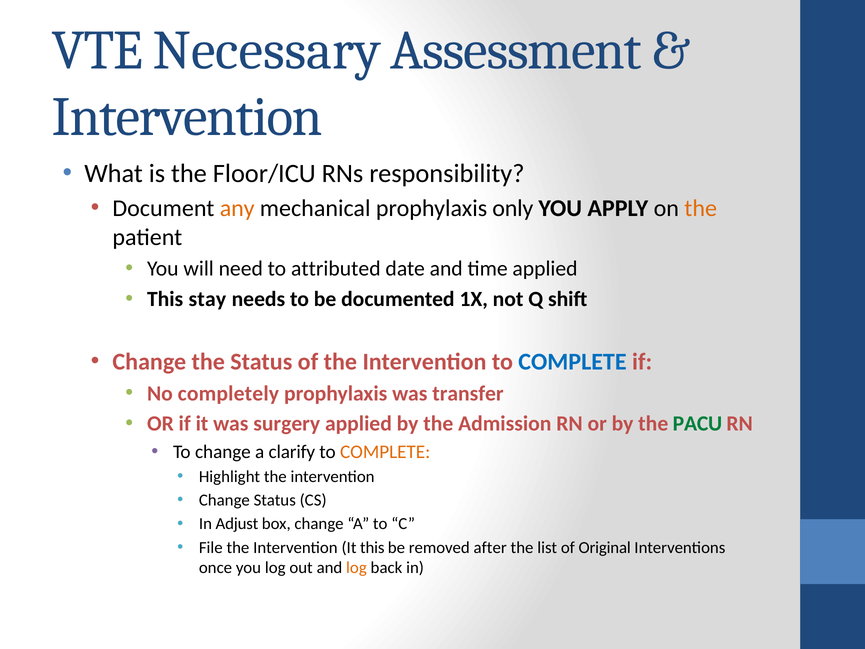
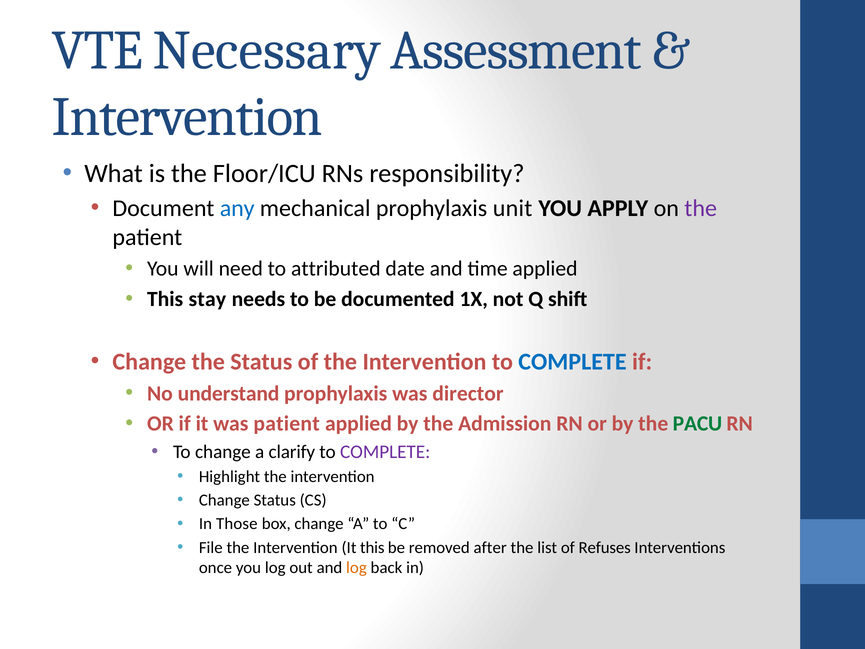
any colour: orange -> blue
only: only -> unit
the at (701, 208) colour: orange -> purple
completely: completely -> understand
transfer: transfer -> director
was surgery: surgery -> patient
COMPLETE at (385, 452) colour: orange -> purple
Adjust: Adjust -> Those
Original: Original -> Refuses
